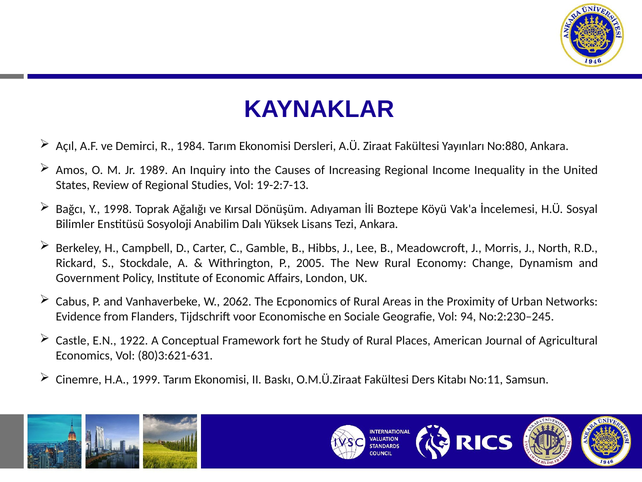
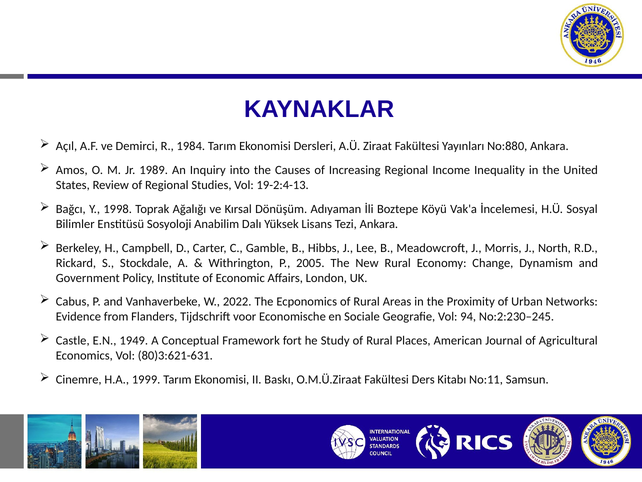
19-2:7-13: 19-2:7-13 -> 19-2:4-13
2062: 2062 -> 2022
1922: 1922 -> 1949
